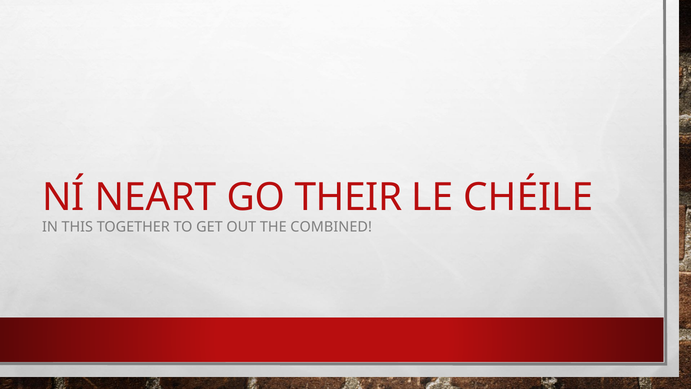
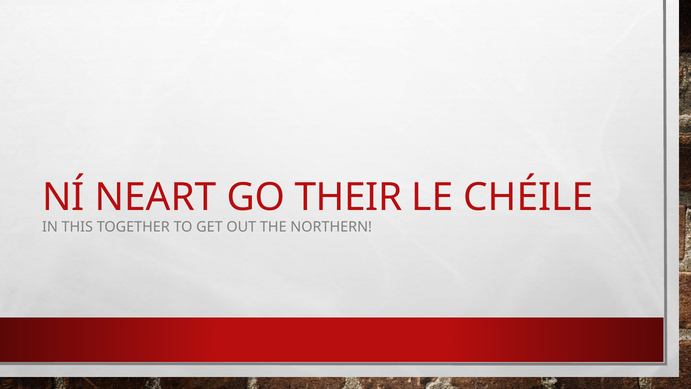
COMBINED: COMBINED -> NORTHERN
